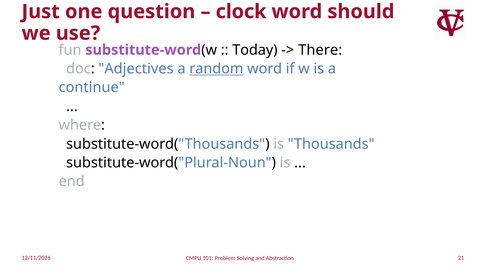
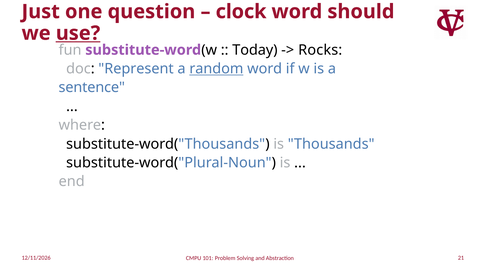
use underline: none -> present
There: There -> Rocks
Adjectives: Adjectives -> Represent
continue: continue -> sentence
